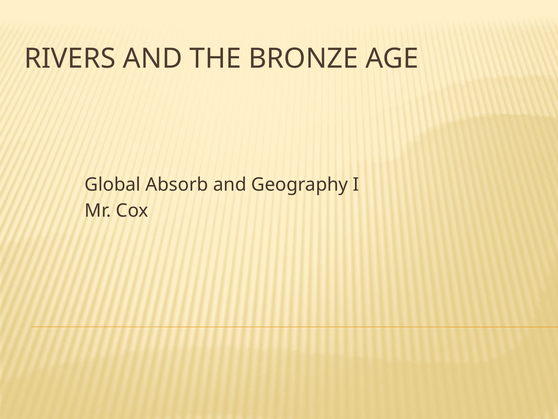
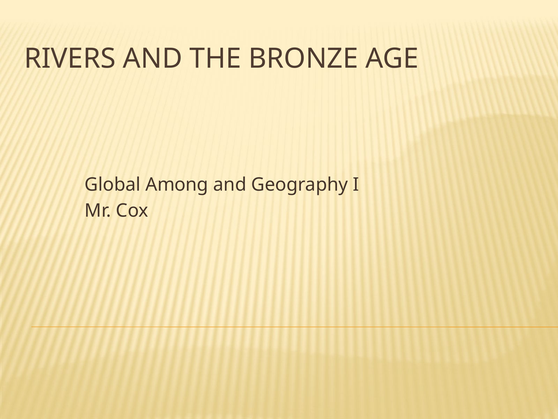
Absorb: Absorb -> Among
